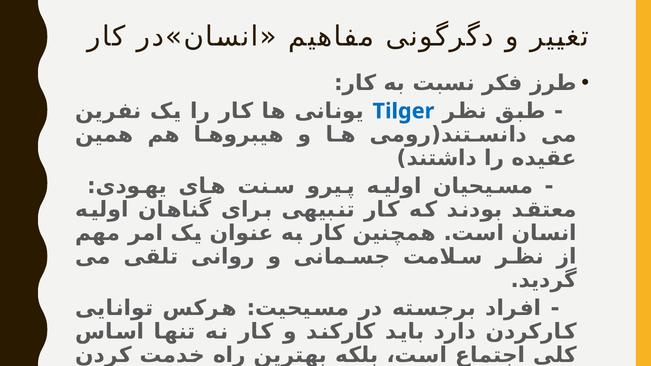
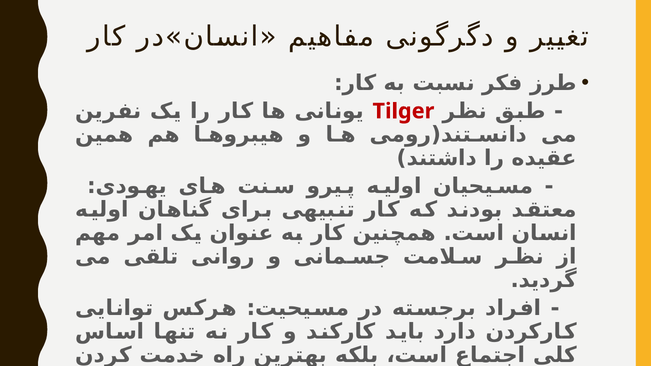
Tilger colour: blue -> red
